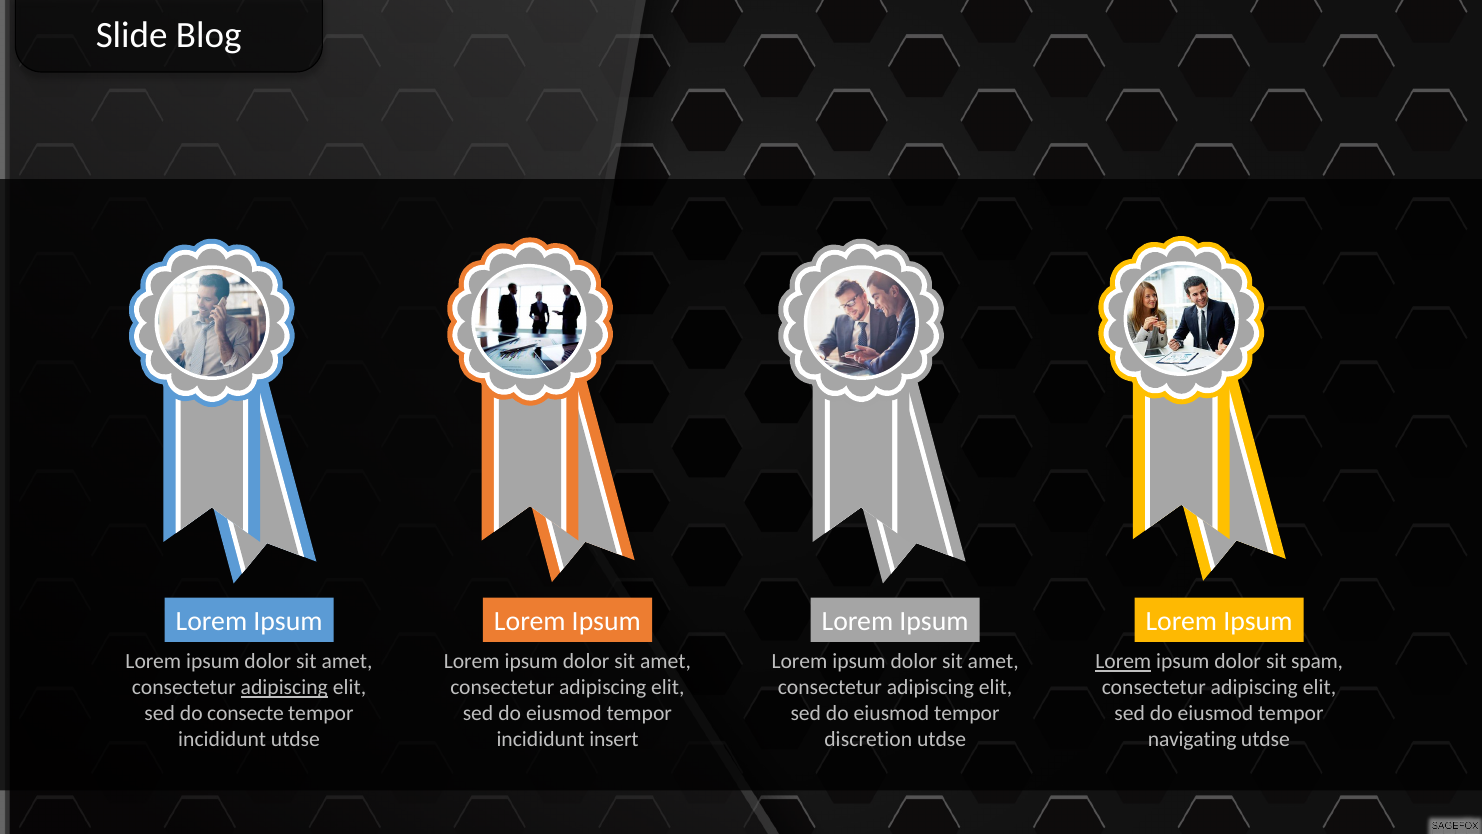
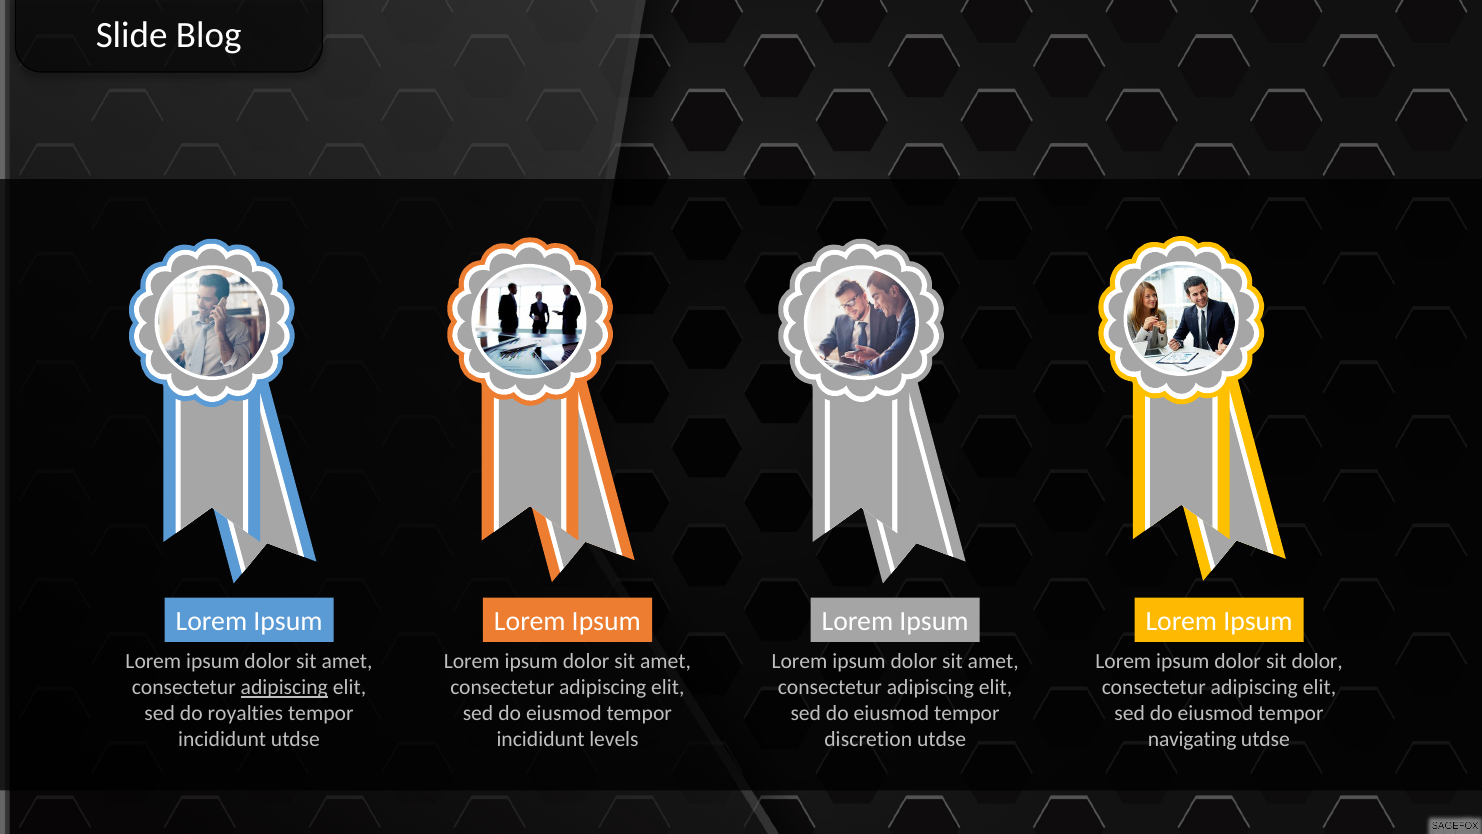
Lorem at (1123, 661) underline: present -> none
sit spam: spam -> dolor
consecte: consecte -> royalties
insert: insert -> levels
